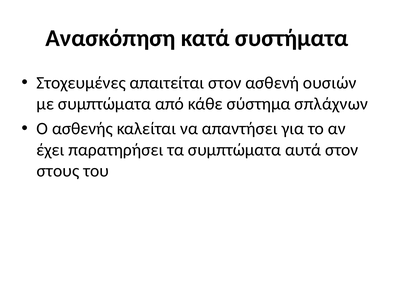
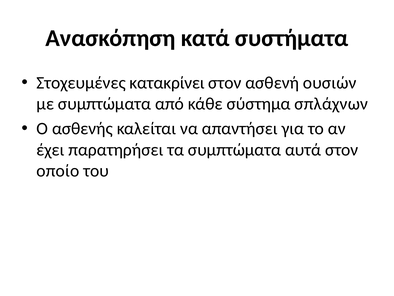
απαιτείται: απαιτείται -> κατακρίνει
στους: στους -> οποίο
